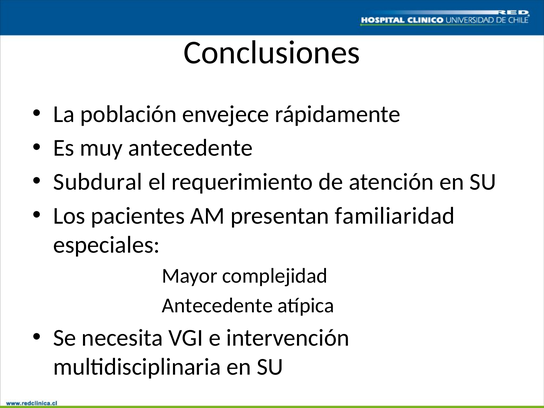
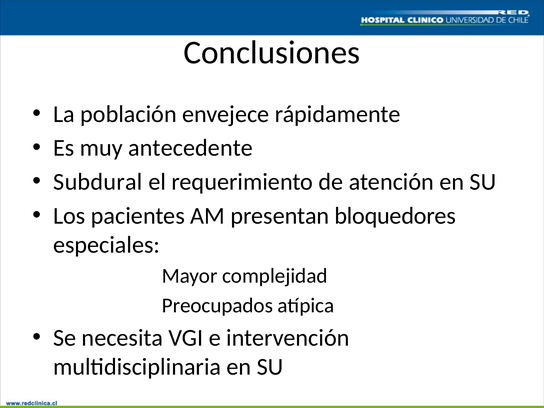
familiaridad: familiaridad -> bloquedores
Antecedente at (217, 306): Antecedente -> Preocupados
